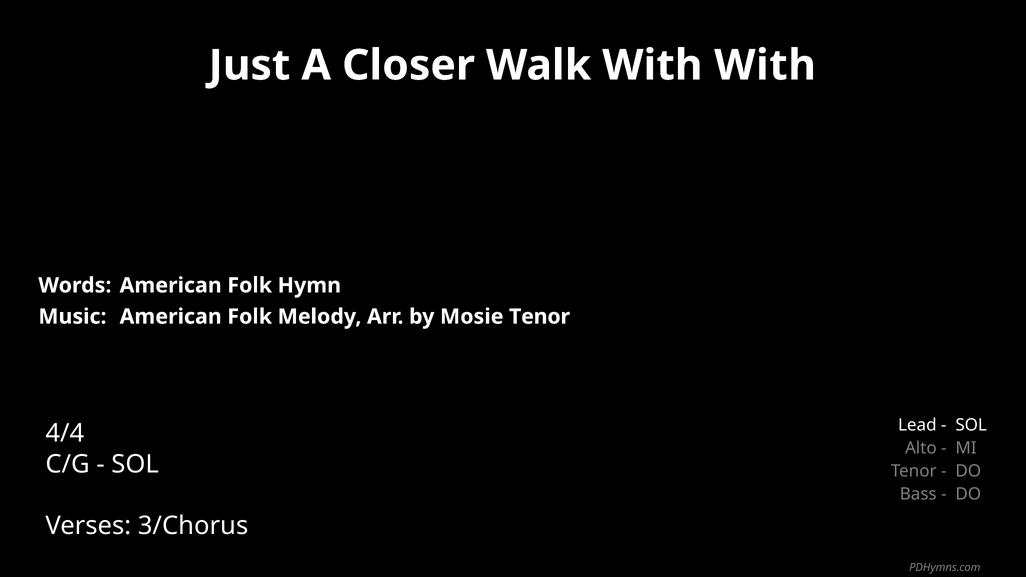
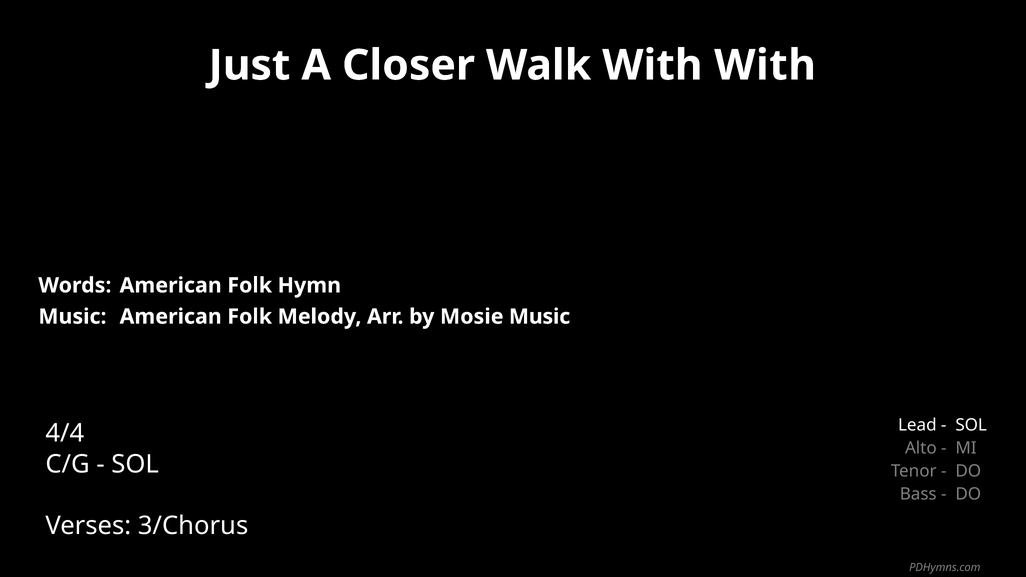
Mosie Tenor: Tenor -> Music
